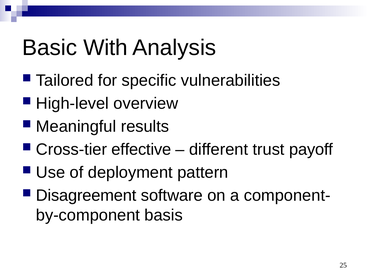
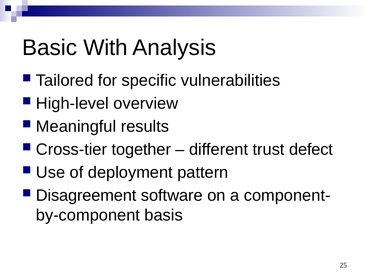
effective: effective -> together
payoff: payoff -> defect
